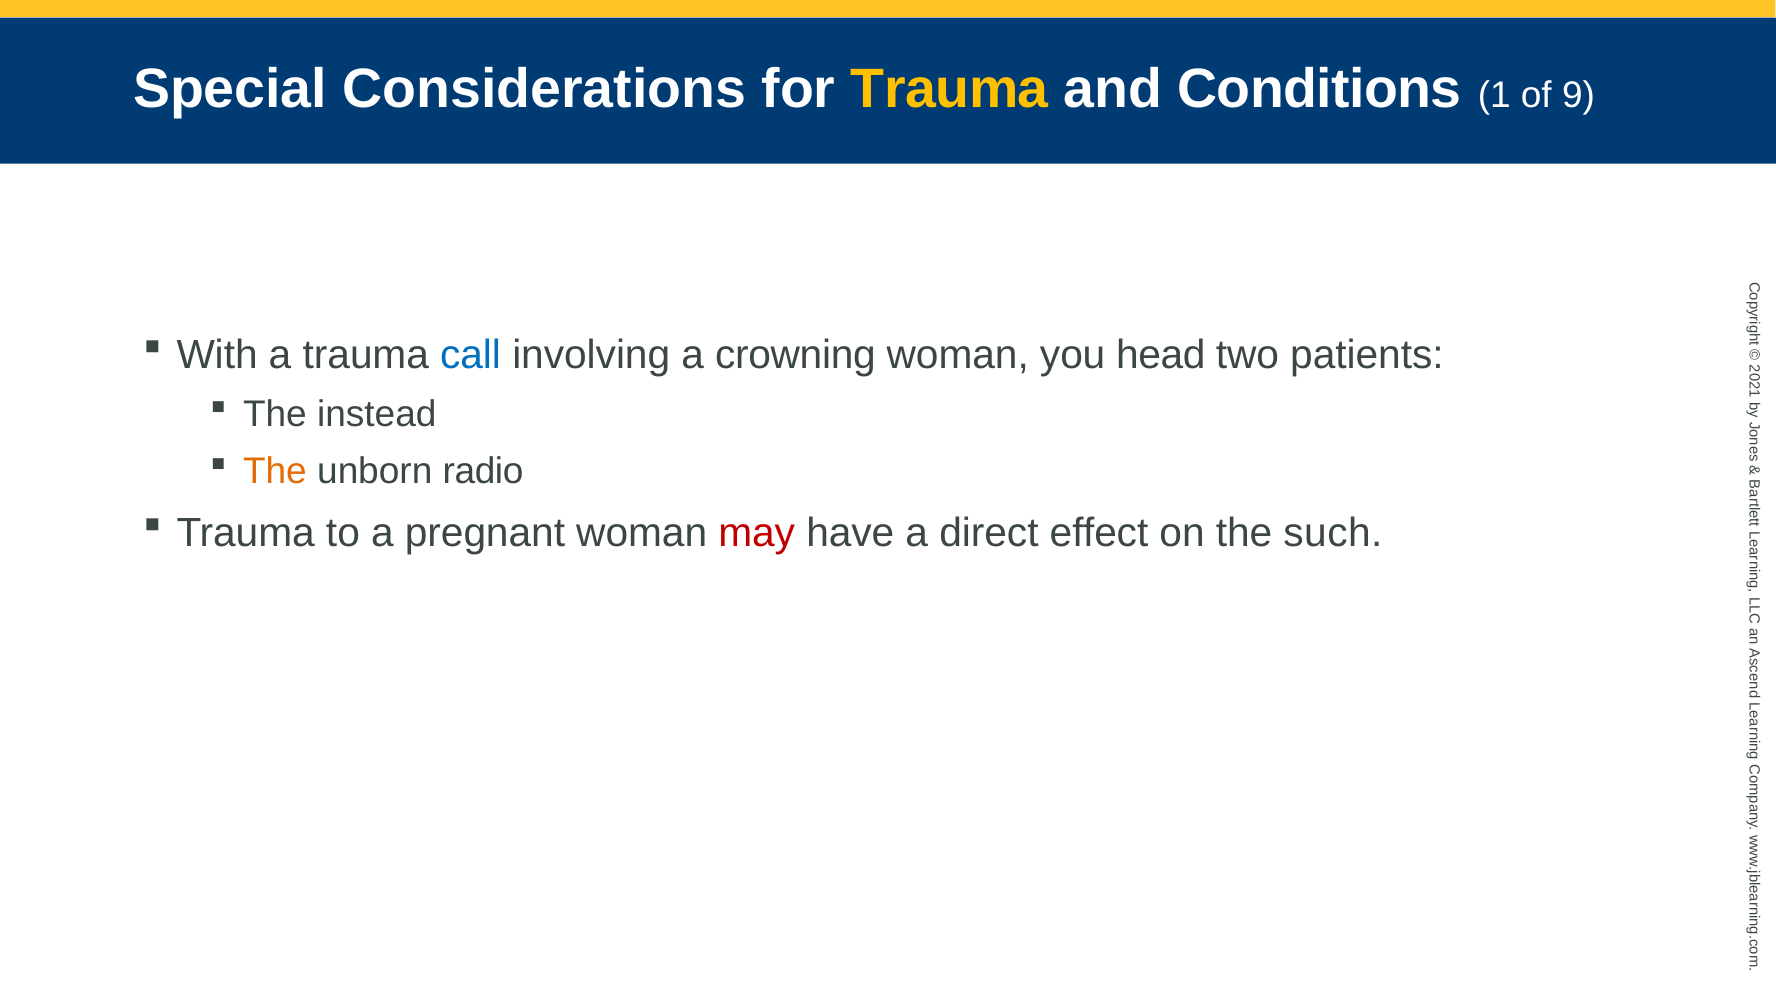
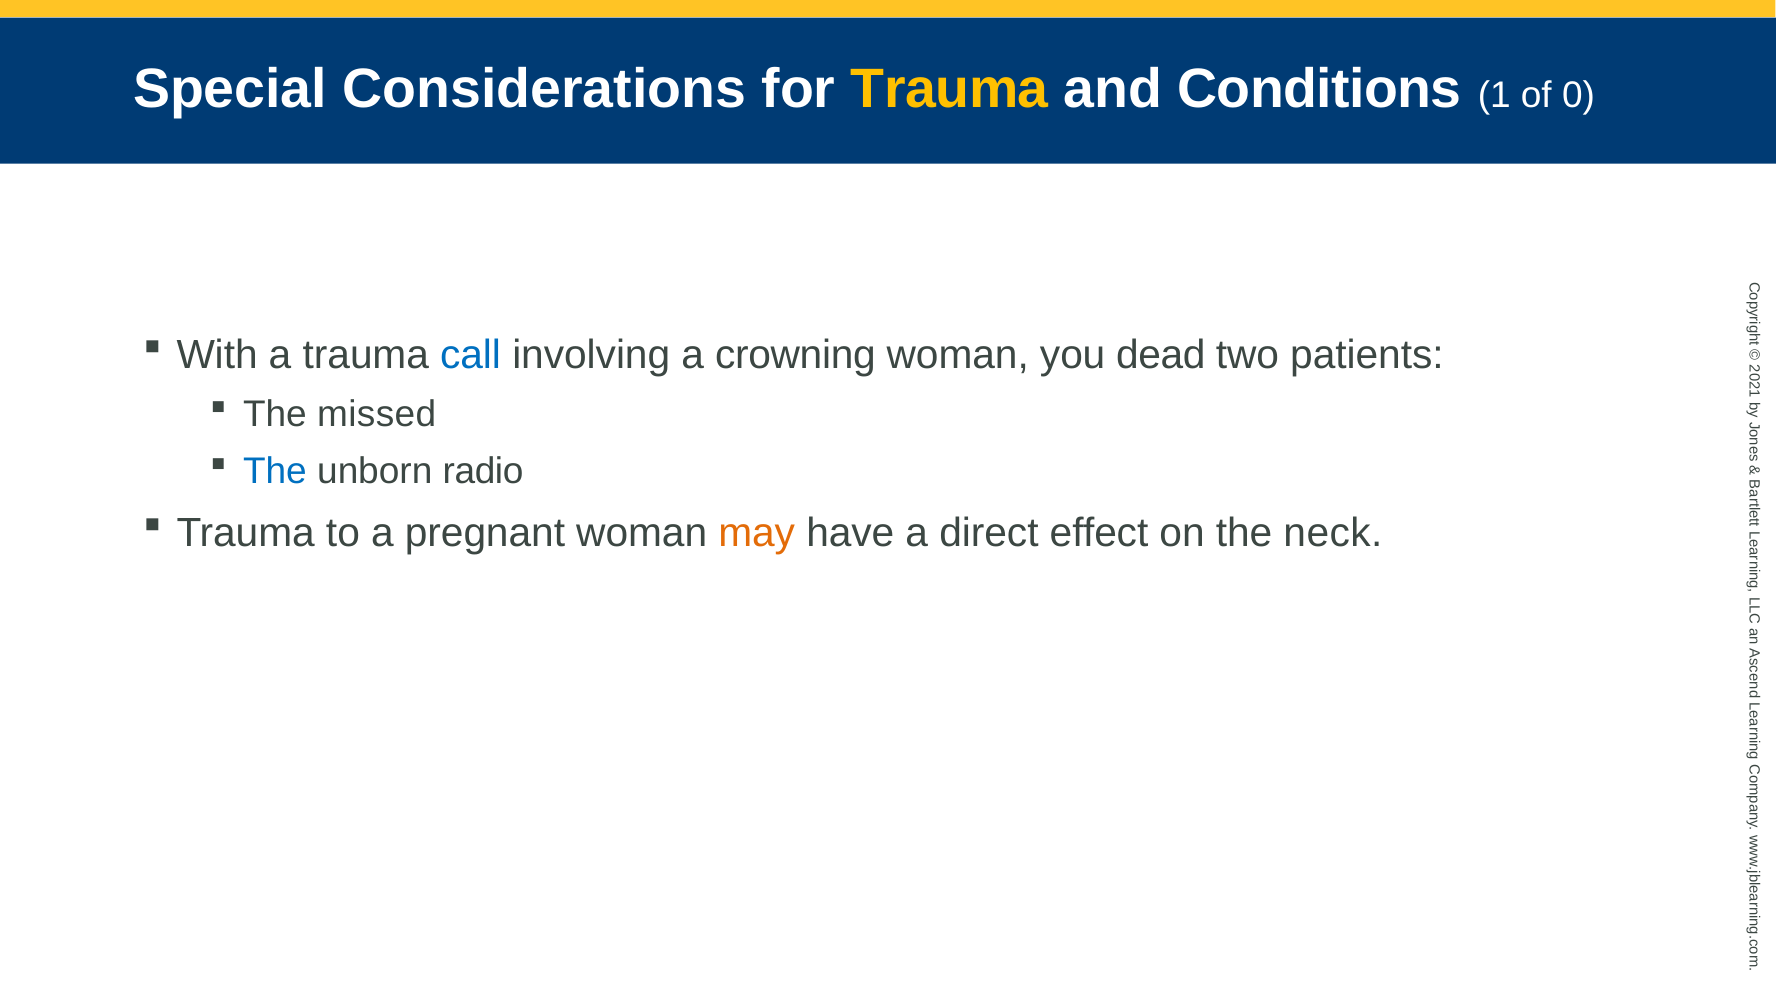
of 9: 9 -> 0
head: head -> dead
instead: instead -> missed
The at (275, 472) colour: orange -> blue
may colour: red -> orange
such: such -> neck
